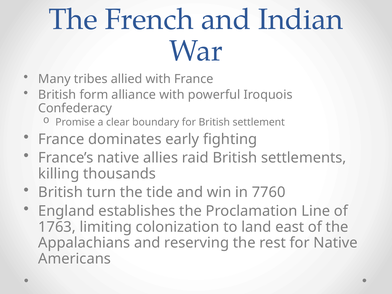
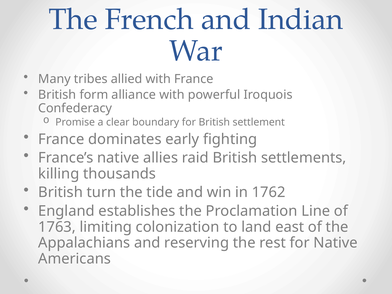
7760: 7760 -> 1762
